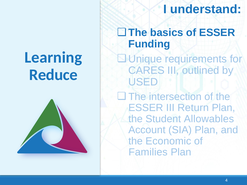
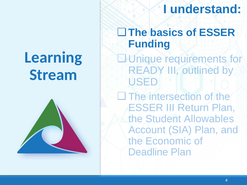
CARES: CARES -> READY
Reduce: Reduce -> Stream
Families: Families -> Deadline
